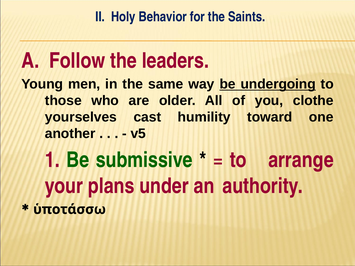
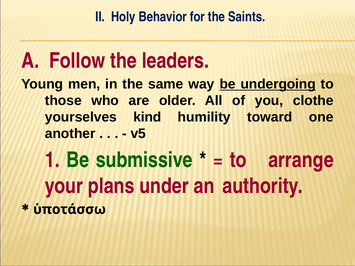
cast: cast -> kind
